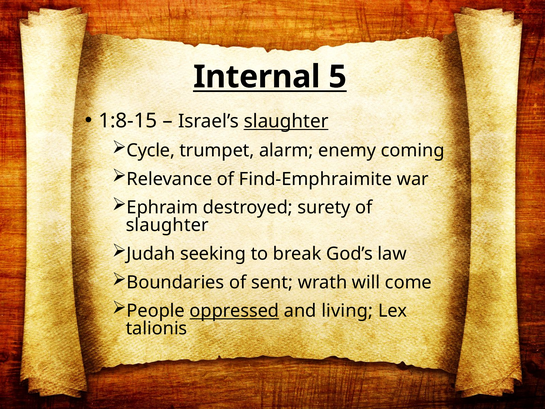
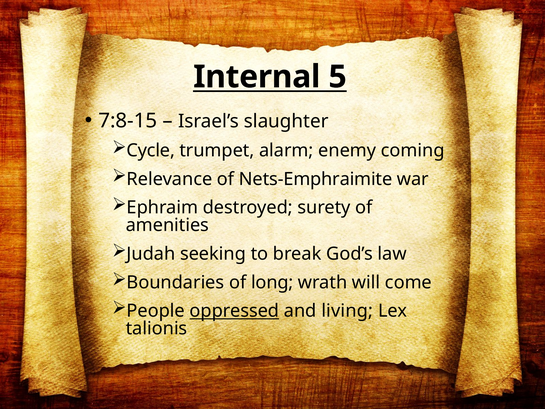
1:8-15: 1:8-15 -> 7:8-15
slaughter at (286, 121) underline: present -> none
Find-Emphraimite: Find-Emphraimite -> Nets-Emphraimite
slaughter at (167, 225): slaughter -> amenities
sent: sent -> long
